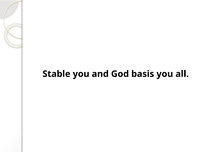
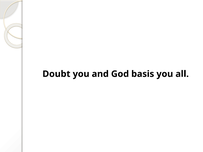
Stable: Stable -> Doubt
